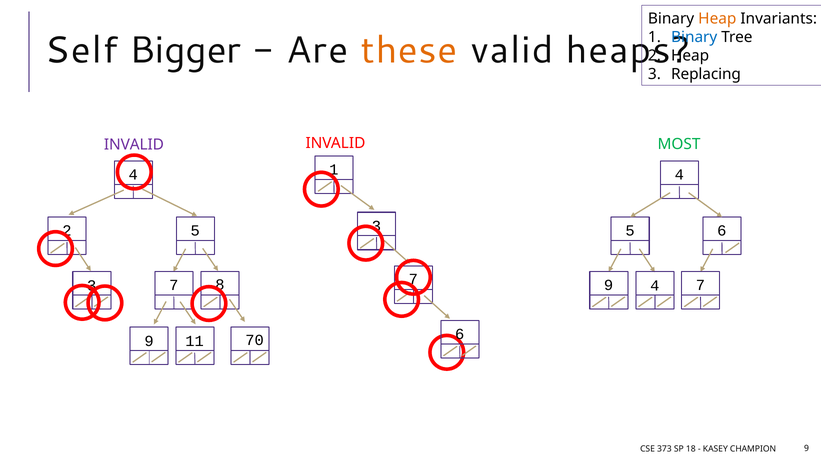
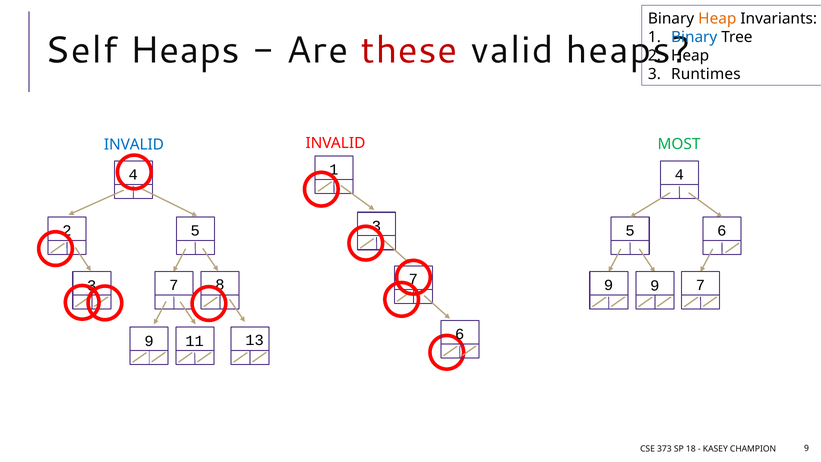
Self Bigger: Bigger -> Heaps
these colour: orange -> red
Replacing: Replacing -> Runtimes
INVALID at (134, 144) colour: purple -> blue
9 4: 4 -> 9
70: 70 -> 13
